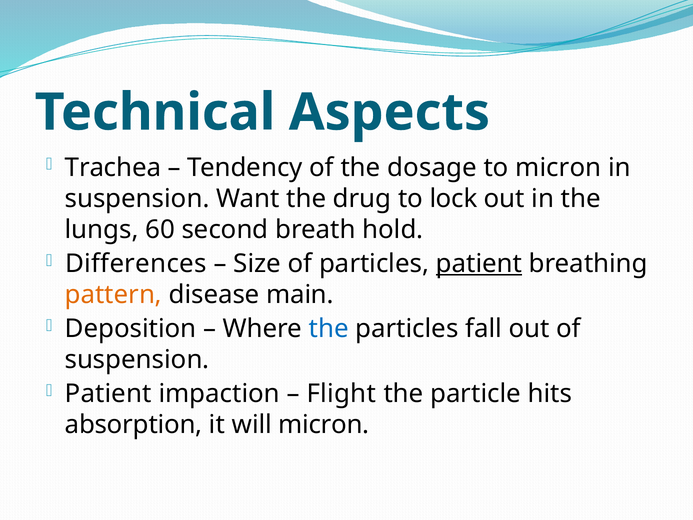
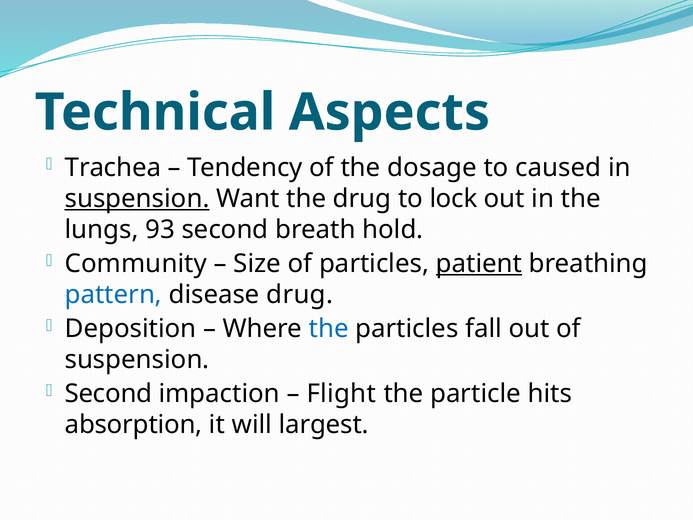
to micron: micron -> caused
suspension at (137, 199) underline: none -> present
60: 60 -> 93
Differences: Differences -> Community
pattern colour: orange -> blue
disease main: main -> drug
Patient at (108, 394): Patient -> Second
will micron: micron -> largest
